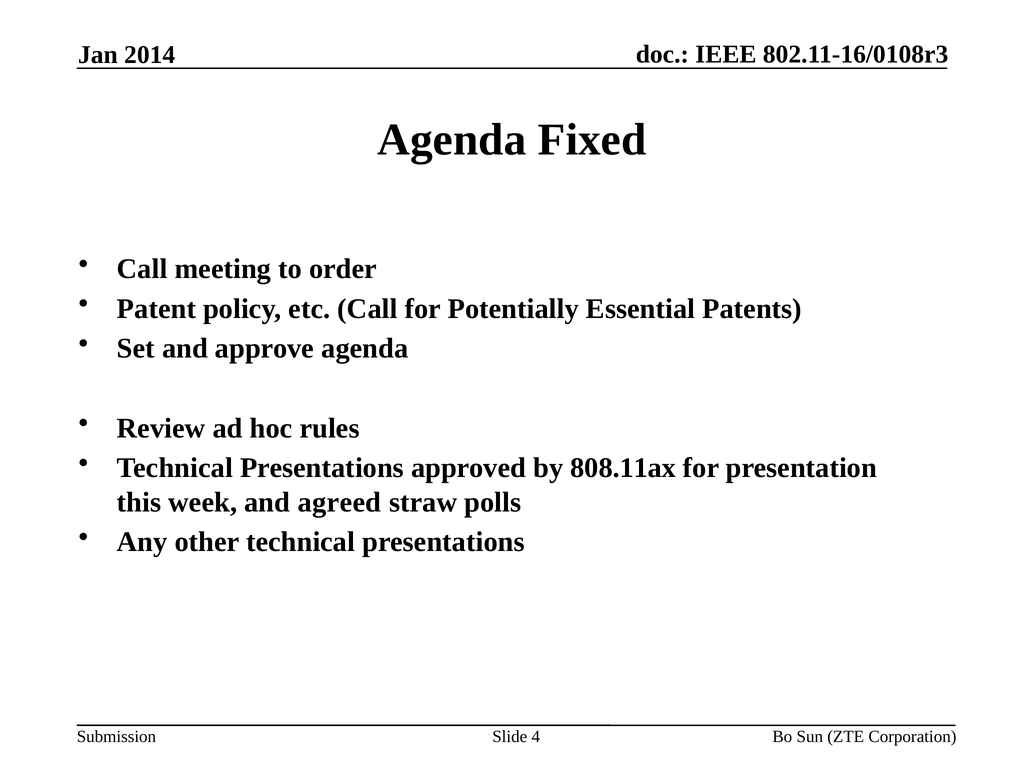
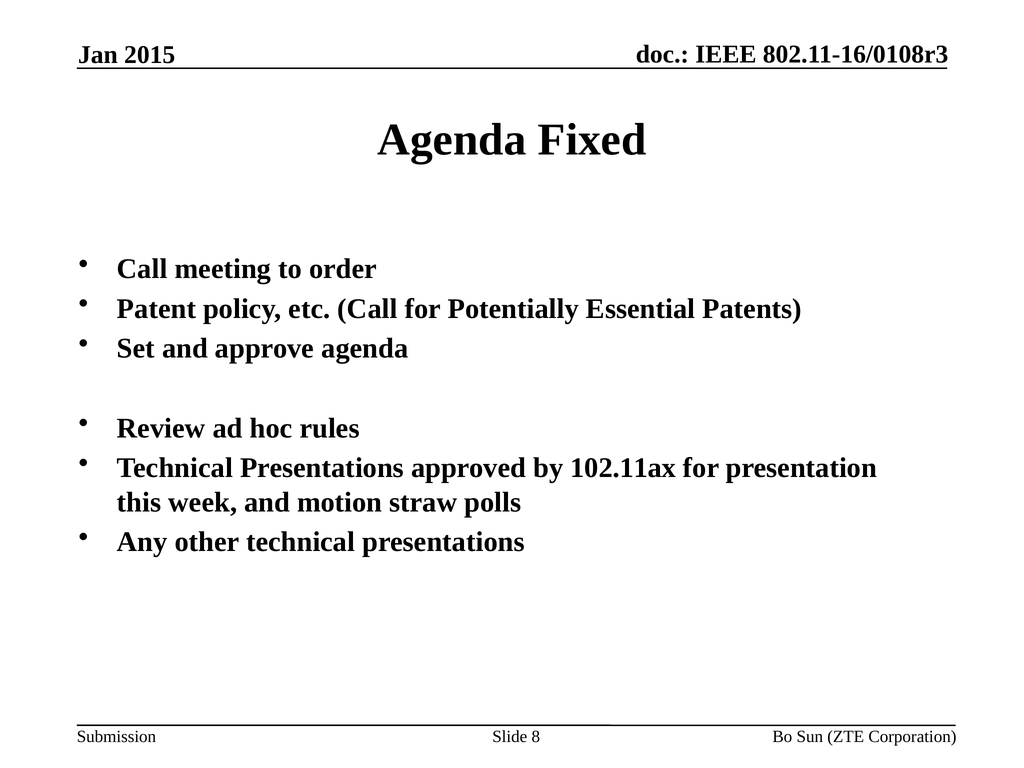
2014: 2014 -> 2015
808.11ax: 808.11ax -> 102.11ax
agreed: agreed -> motion
4: 4 -> 8
